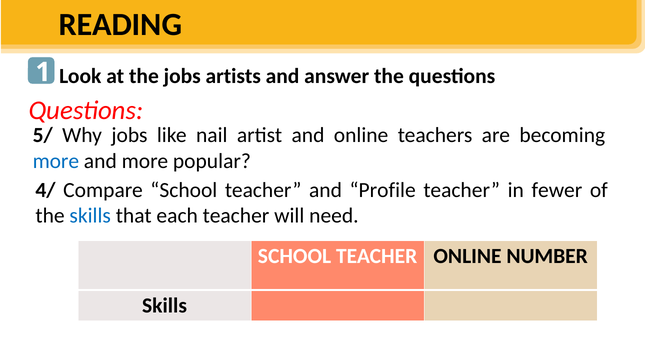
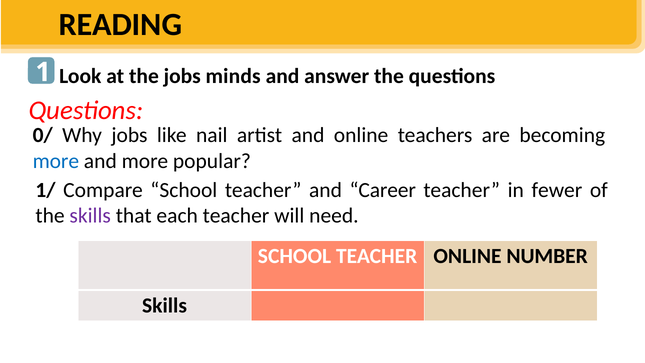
artists: artists -> minds
5/: 5/ -> 0/
4/: 4/ -> 1/
Profile: Profile -> Career
skills at (90, 216) colour: blue -> purple
